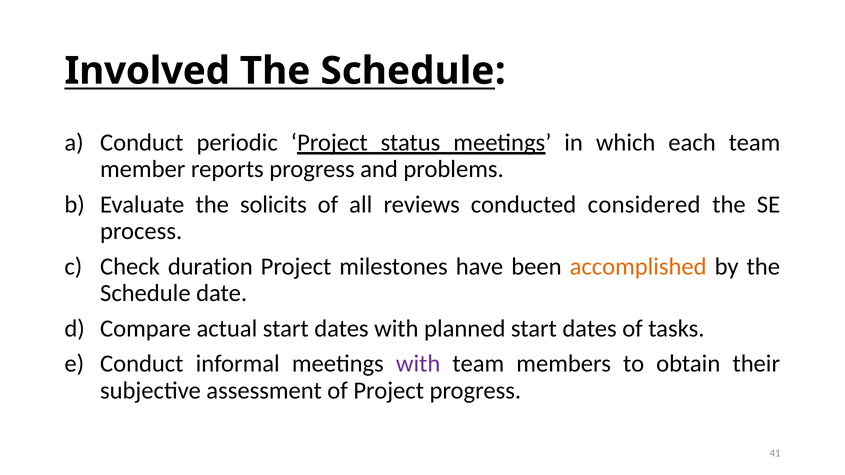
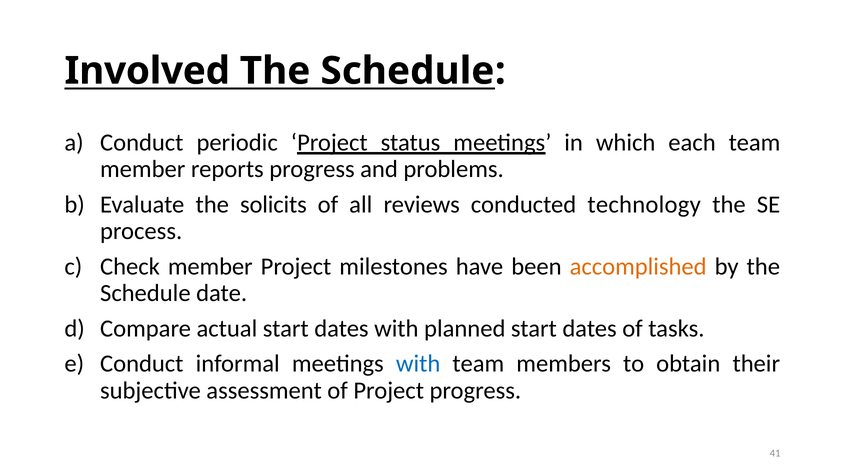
considered: considered -> technology
Check duration: duration -> member
with at (418, 364) colour: purple -> blue
